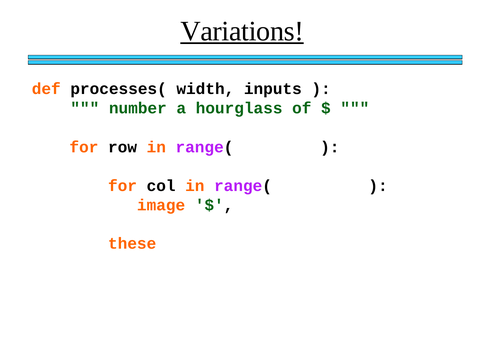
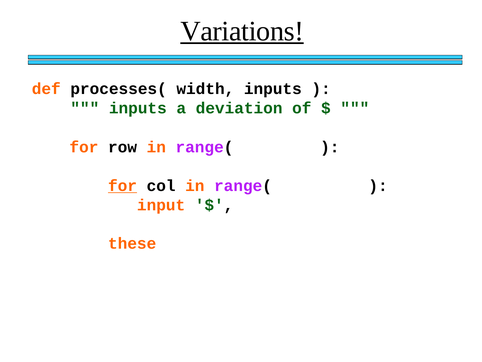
number at (138, 108): number -> inputs
hourglass: hourglass -> deviation
for at (123, 185) underline: none -> present
image: image -> input
